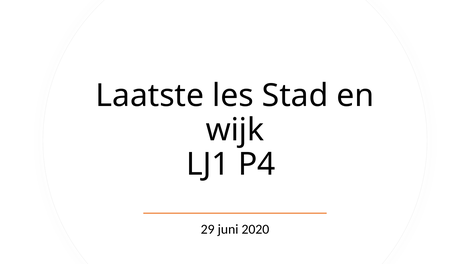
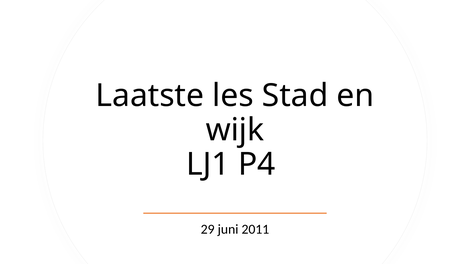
2020: 2020 -> 2011
